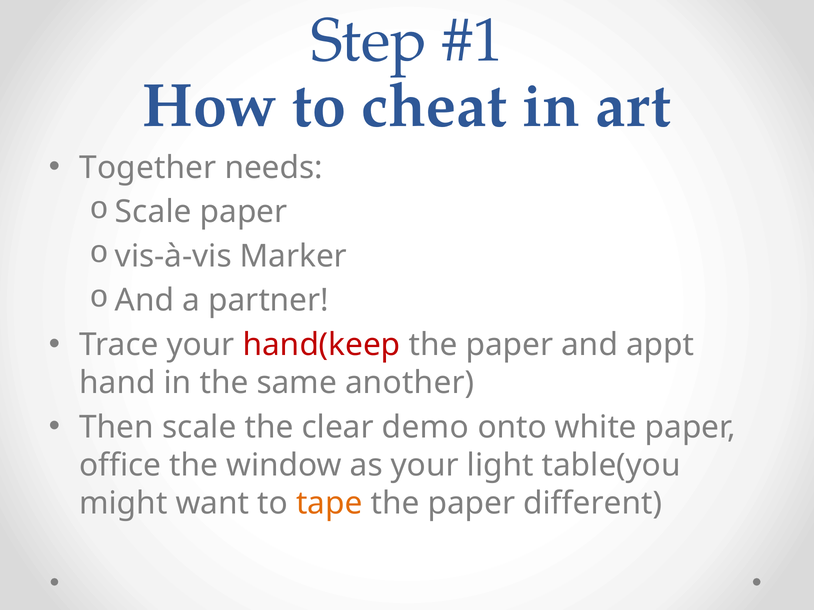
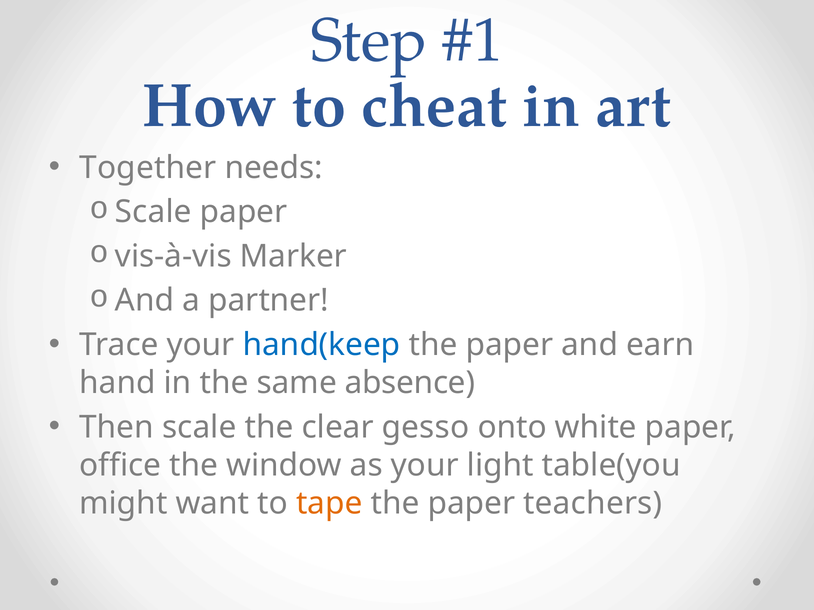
hand(keep colour: red -> blue
appt: appt -> earn
another: another -> absence
demo: demo -> gesso
different: different -> teachers
